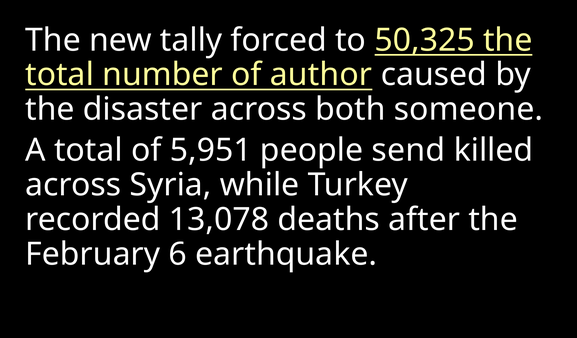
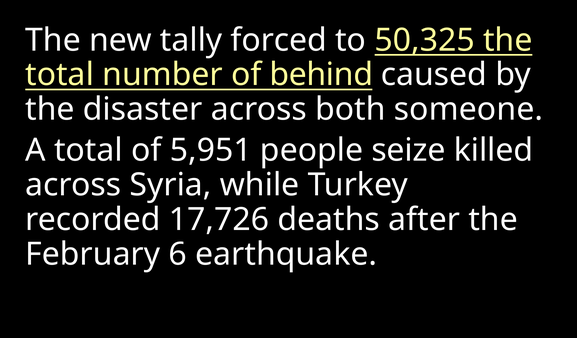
author: author -> behind
send: send -> seize
13,078: 13,078 -> 17,726
